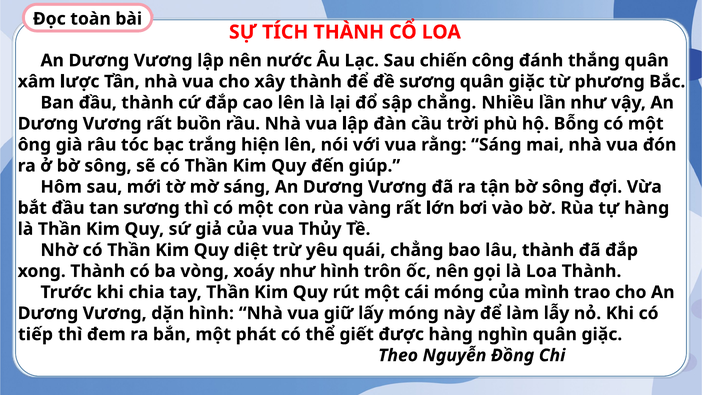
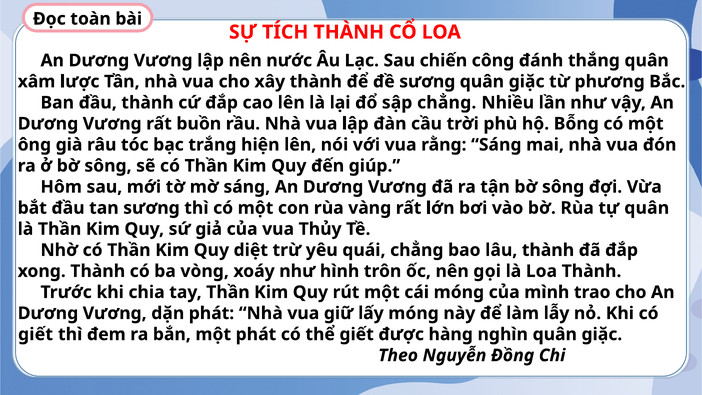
tự hàng: hàng -> quân
dặn hình: hình -> phát
tiếp at (36, 334): tiếp -> giết
